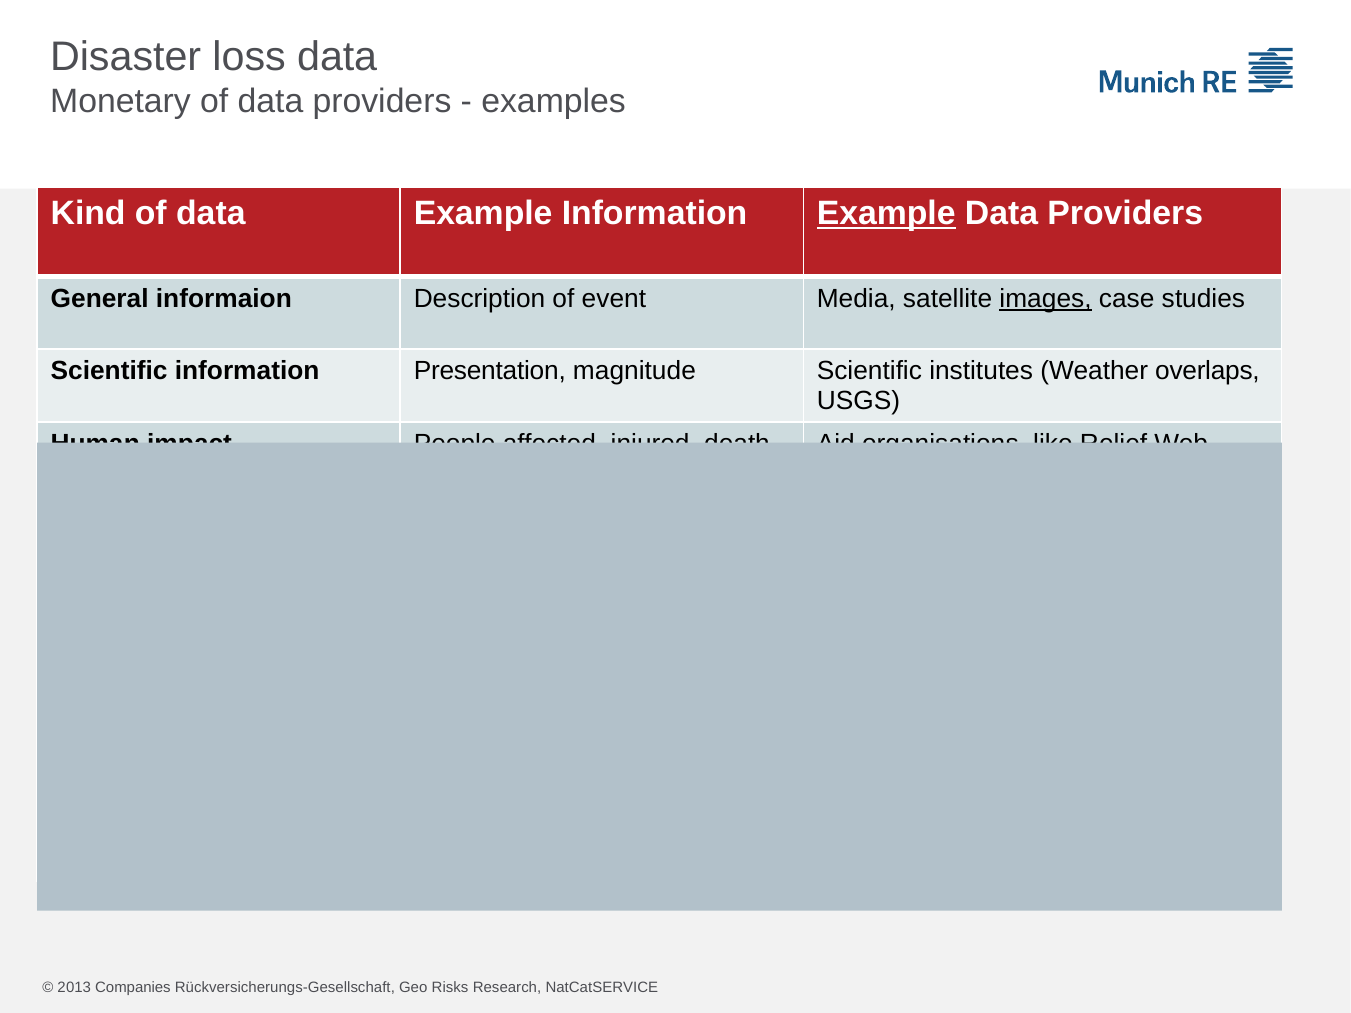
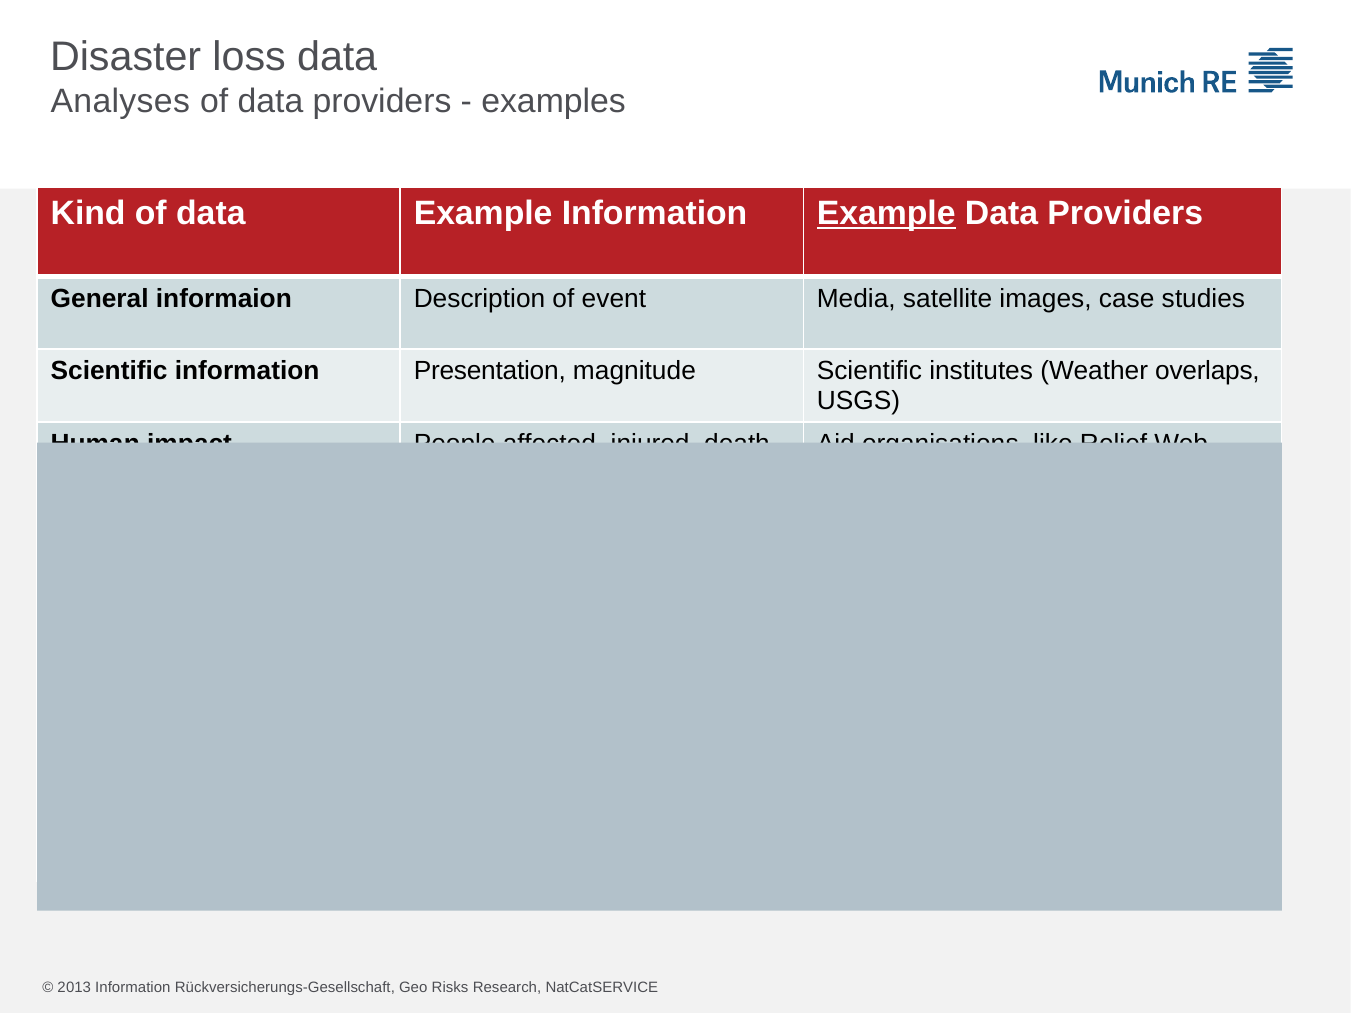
Monetary at (120, 101): Monetary -> Analyses
images underline: present -> none
2013 Companies: Companies -> Information
